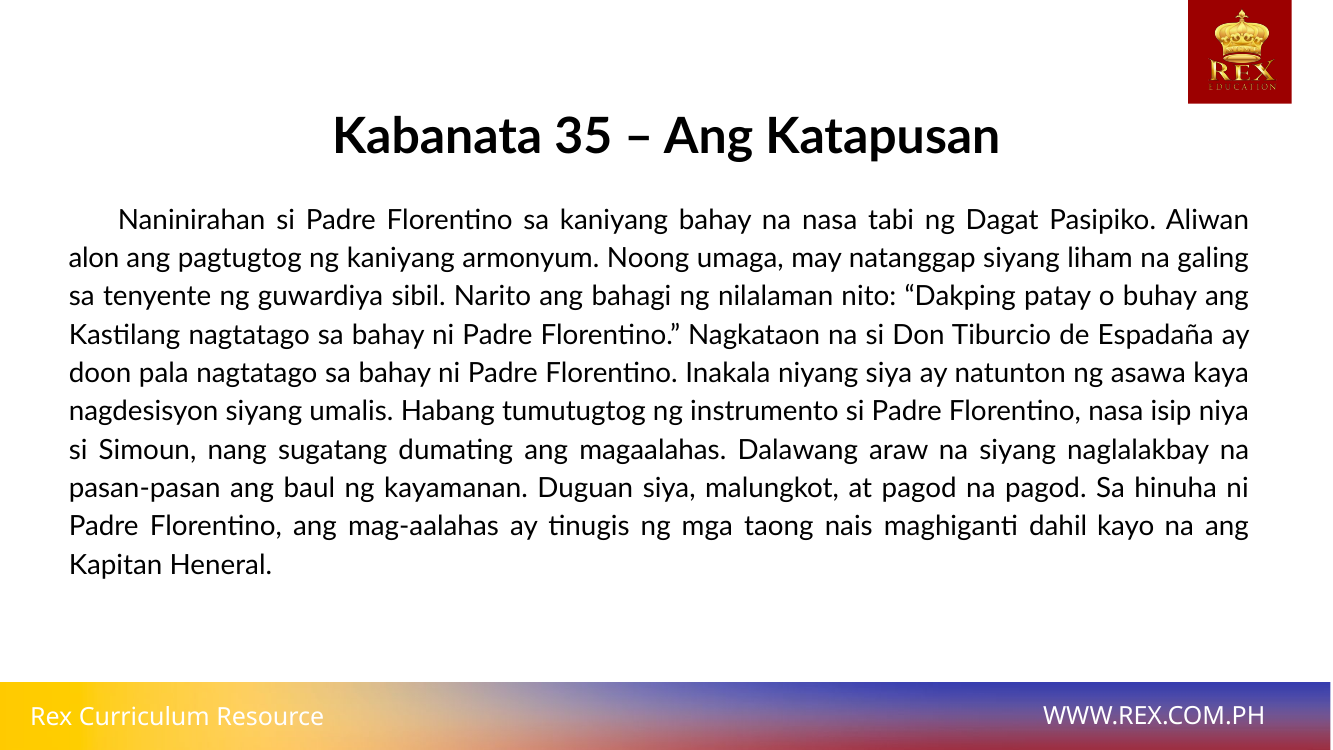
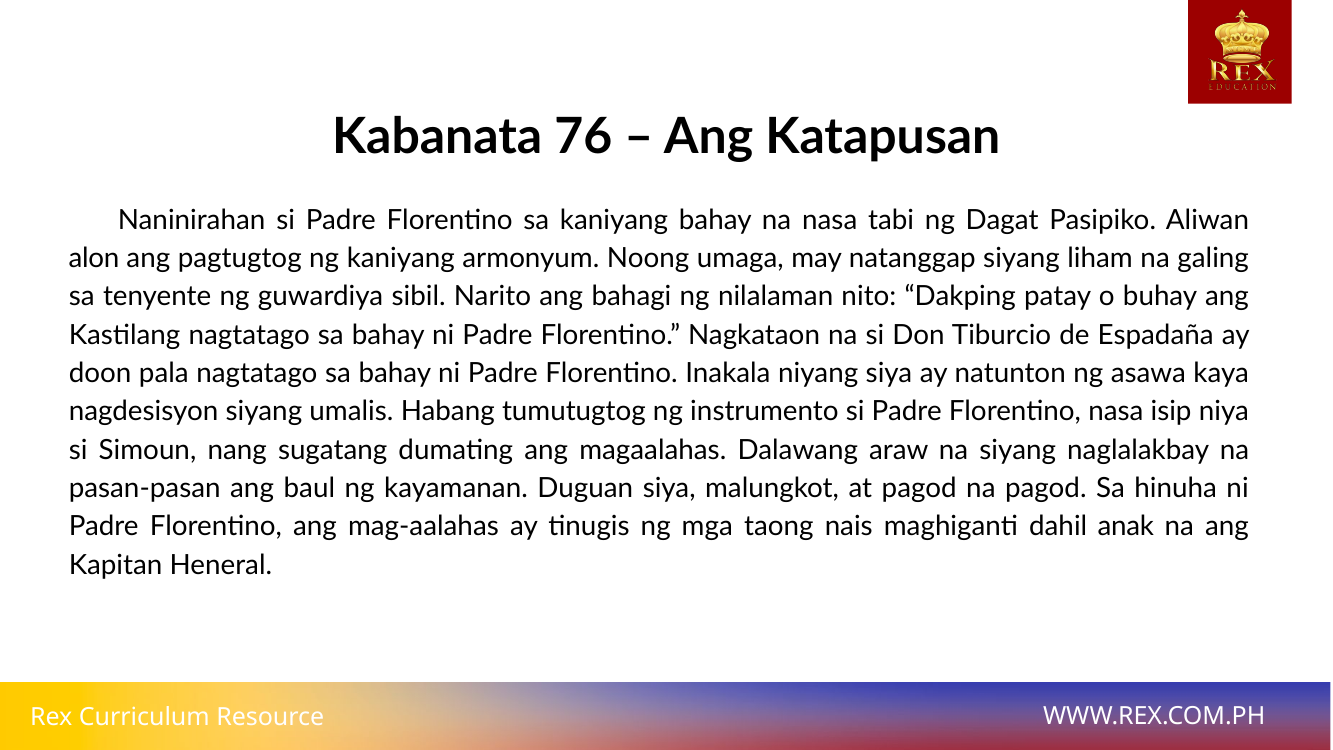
35: 35 -> 76
kayo: kayo -> anak
